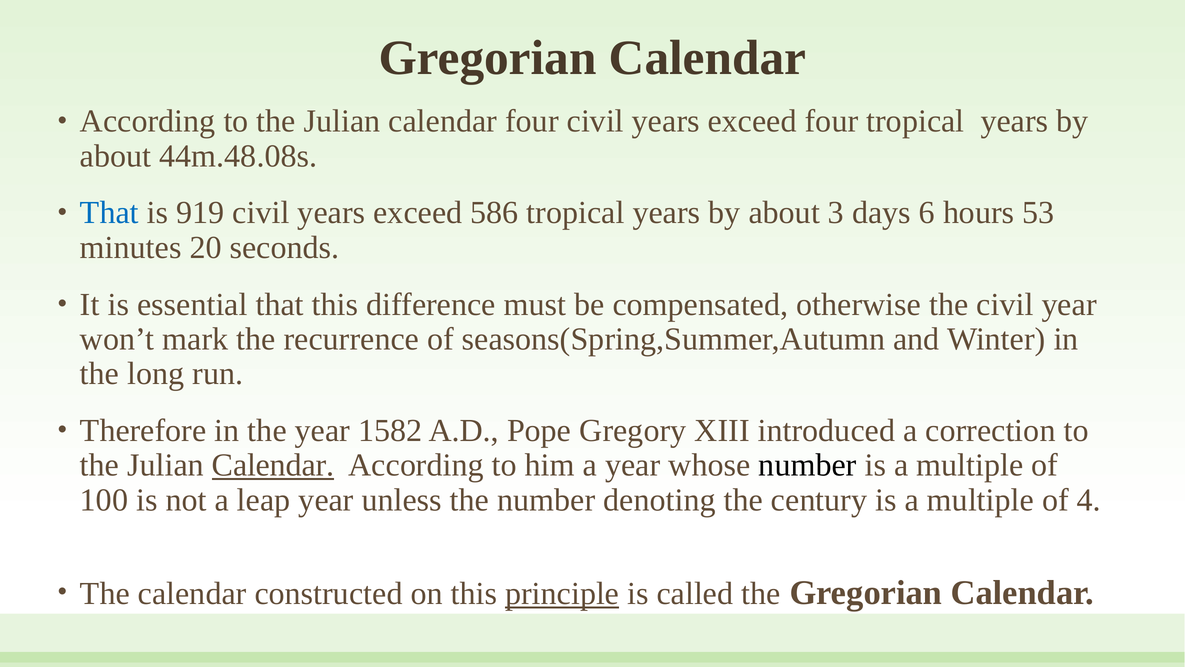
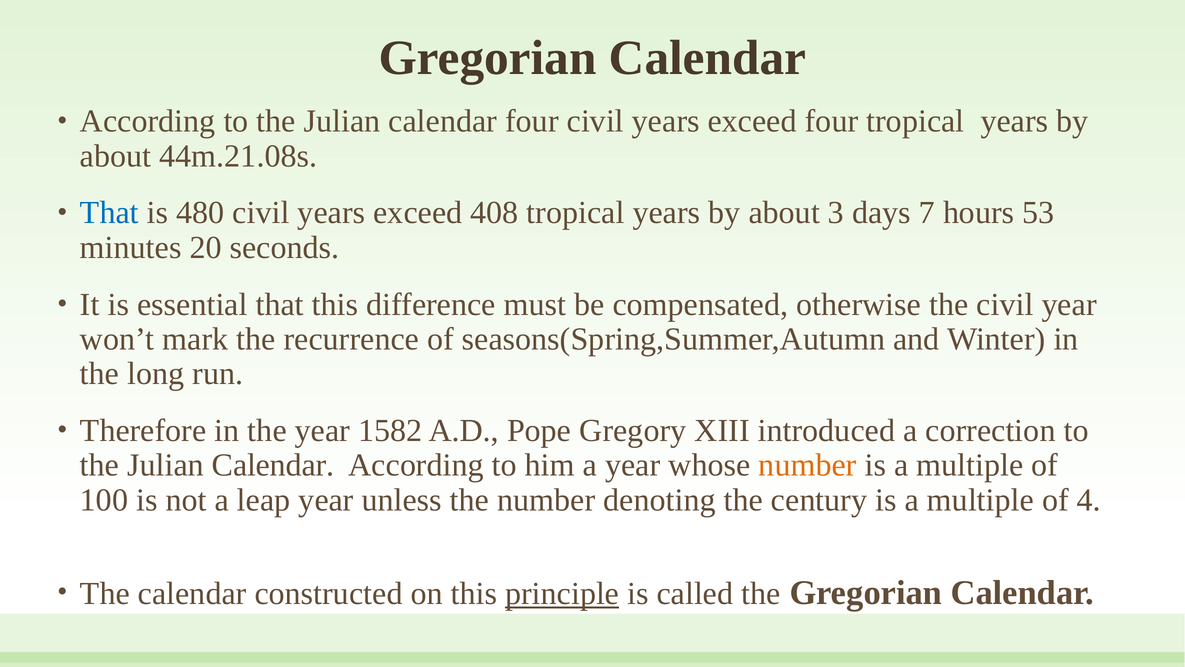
44m.48.08s: 44m.48.08s -> 44m.21.08s
919: 919 -> 480
586: 586 -> 408
6: 6 -> 7
Calendar at (273, 465) underline: present -> none
number at (807, 465) colour: black -> orange
